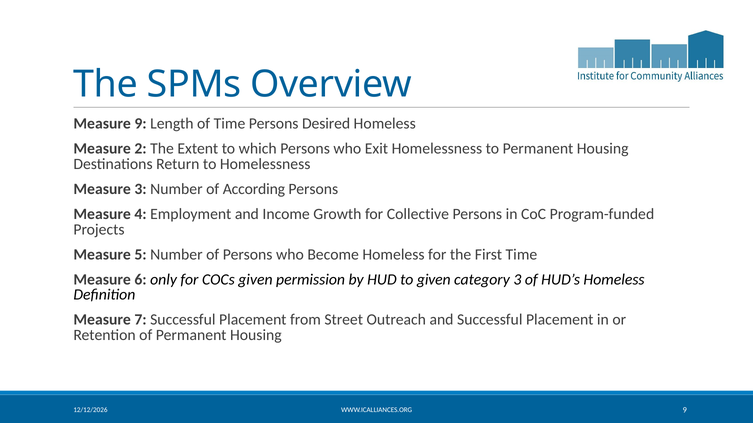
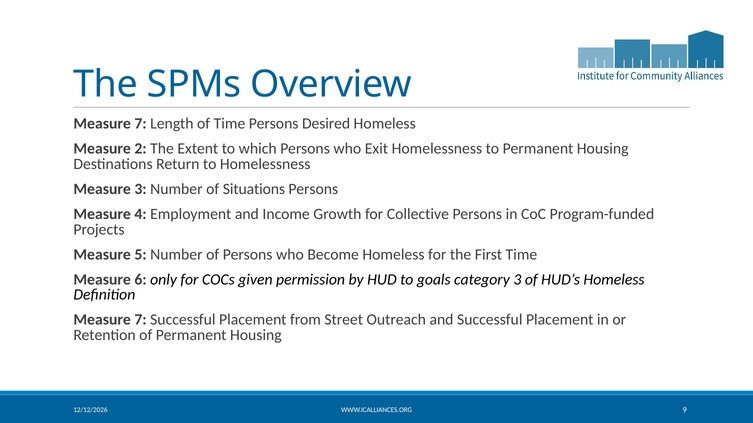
9 at (141, 124): 9 -> 7
According: According -> Situations
to given: given -> goals
